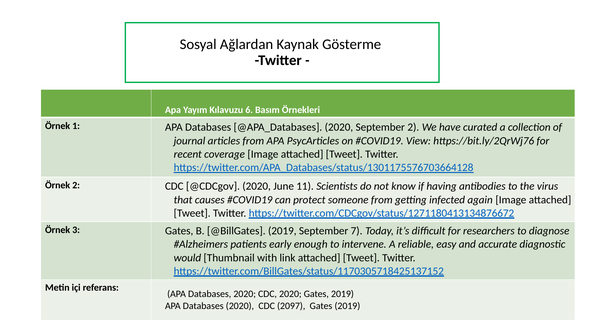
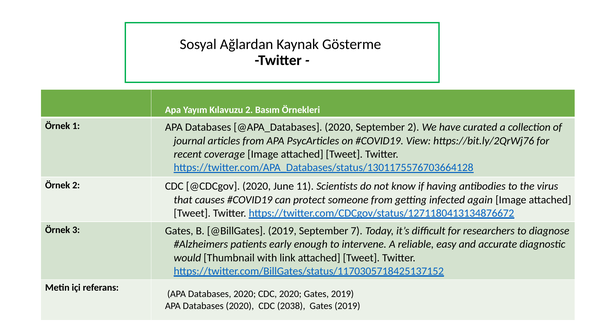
Kılavuzu 6: 6 -> 2
2097: 2097 -> 2038
